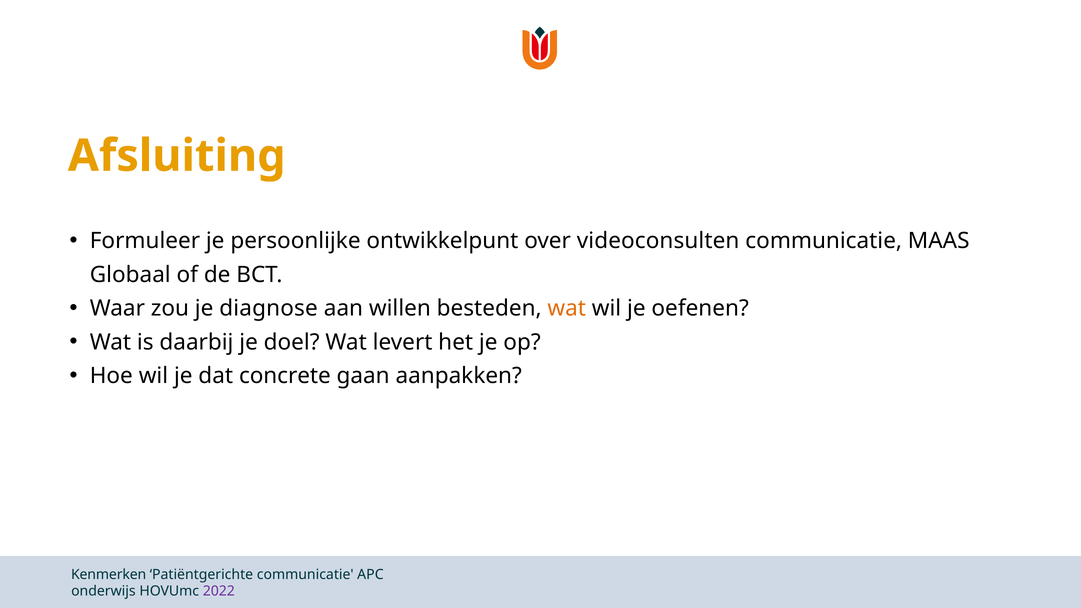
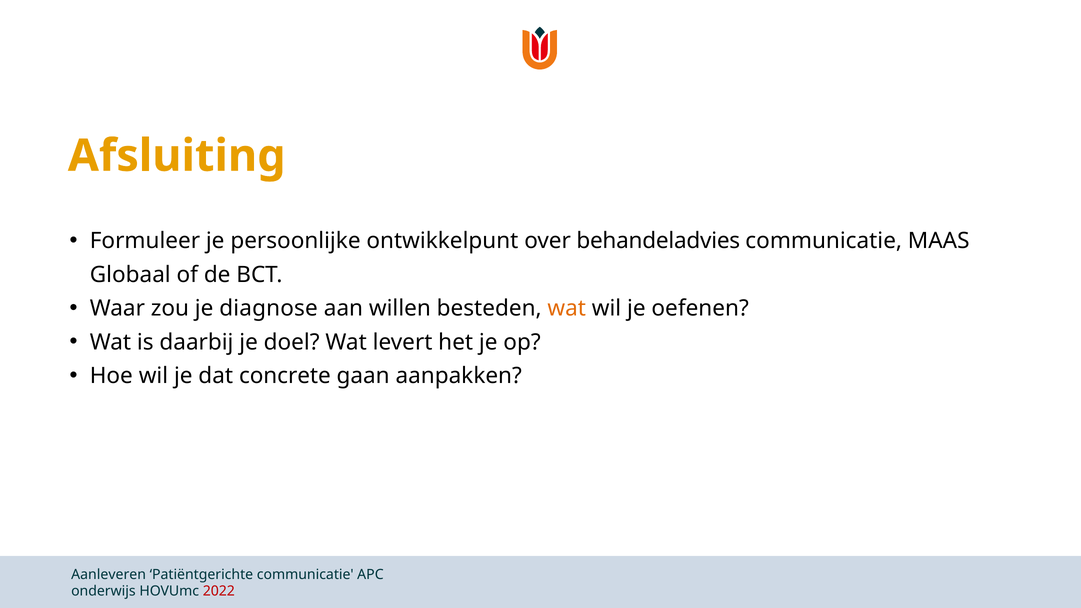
videoconsulten: videoconsulten -> behandeladvies
Kenmerken: Kenmerken -> Aanleveren
2022 colour: purple -> red
